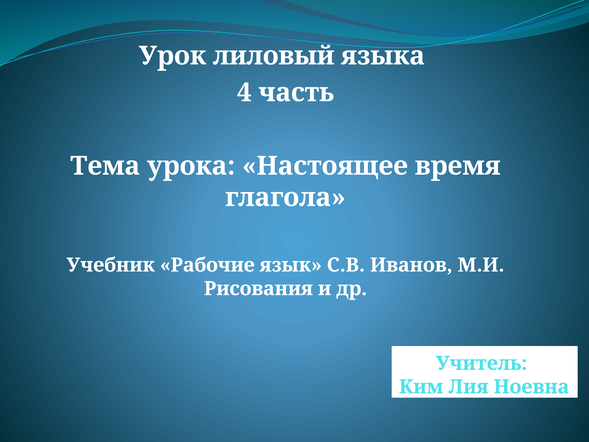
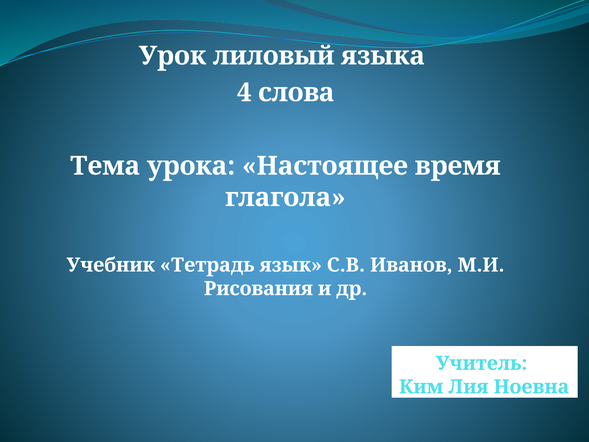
часть: часть -> слова
Рабочие: Рабочие -> Тетрадь
